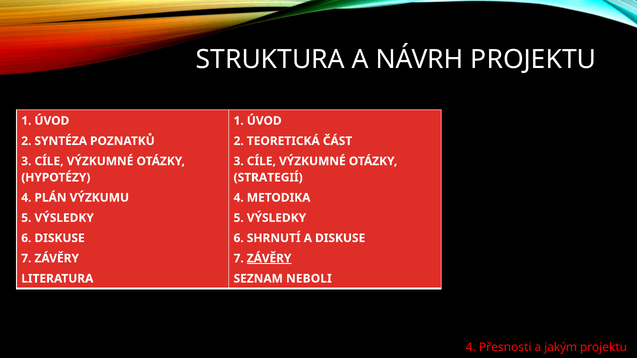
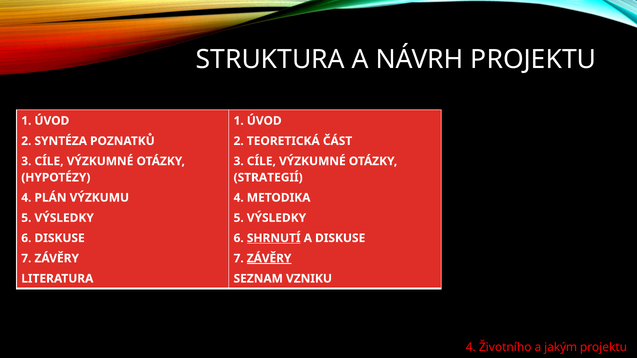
SHRNUTÍ underline: none -> present
NEBOLI: NEBOLI -> VZNIKU
Přesnosti: Přesnosti -> Životního
